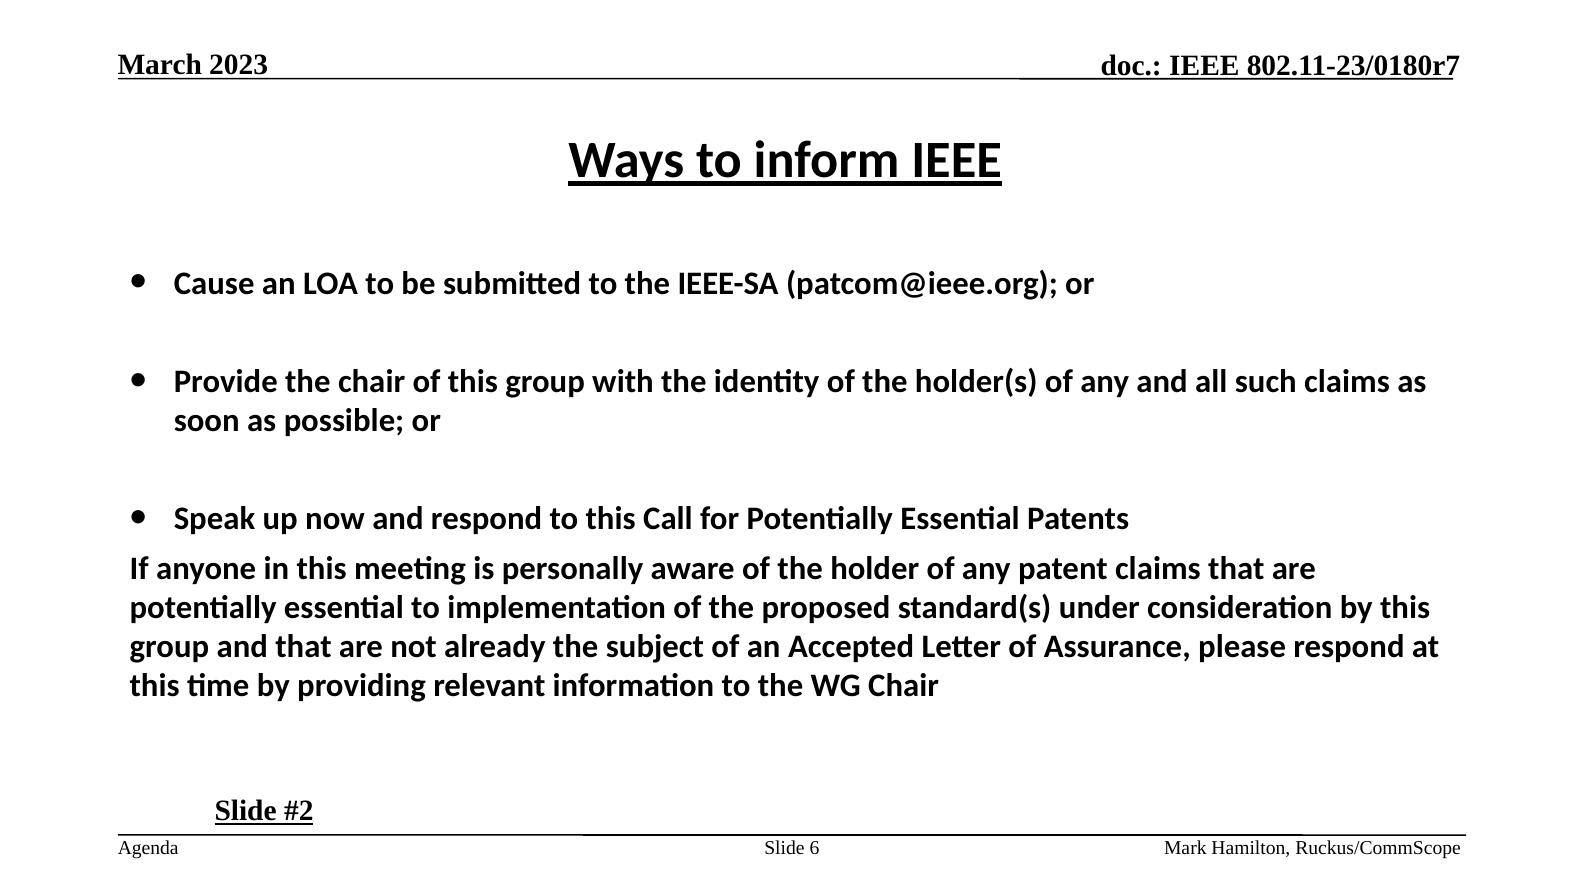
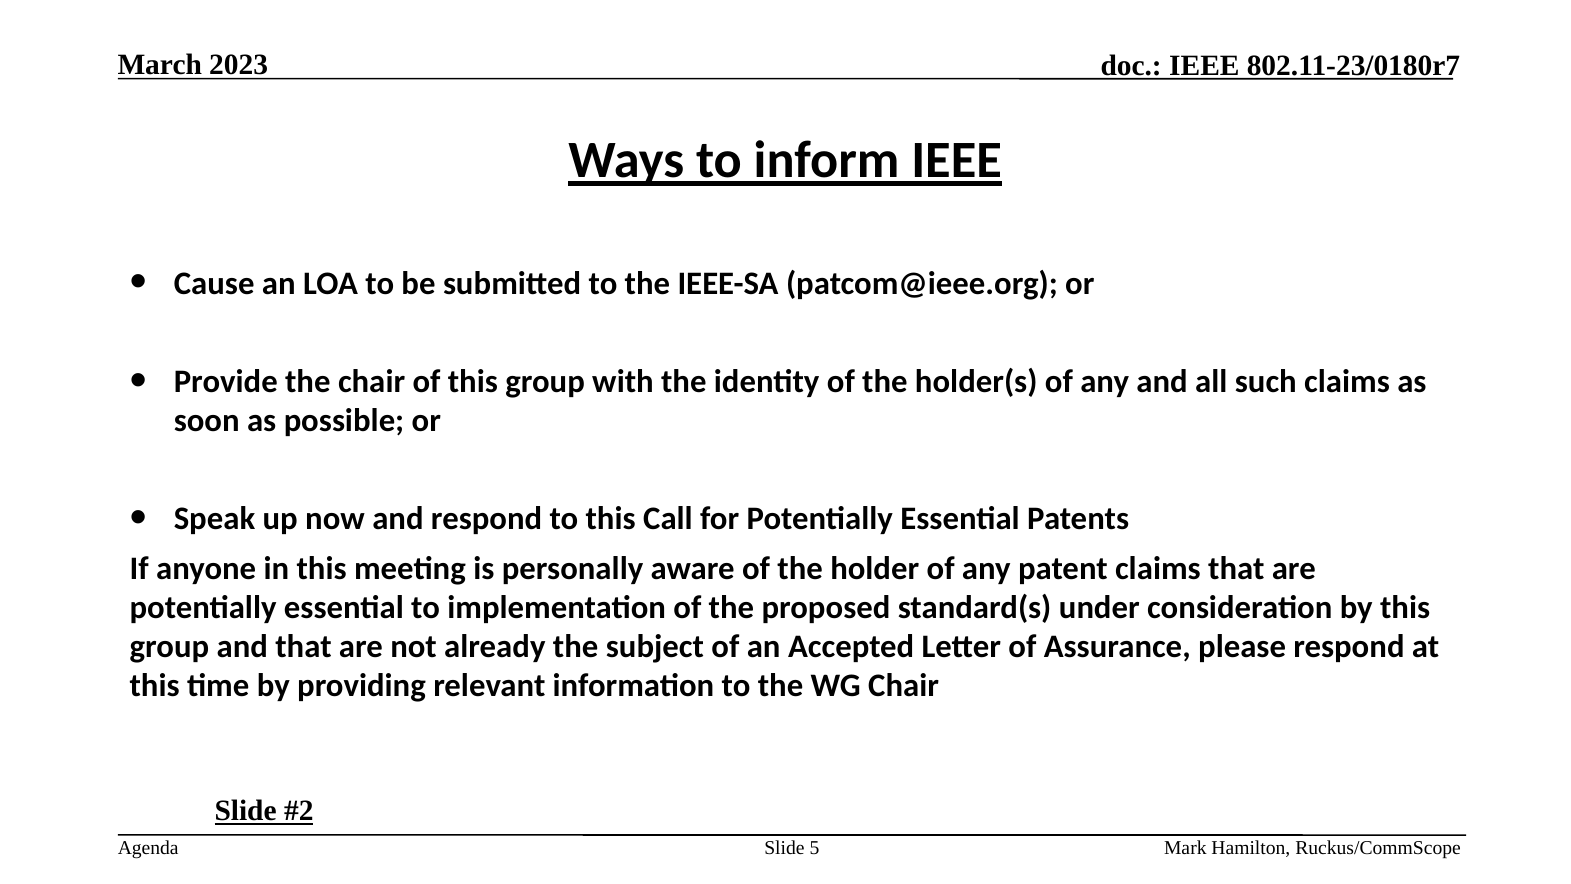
6: 6 -> 5
